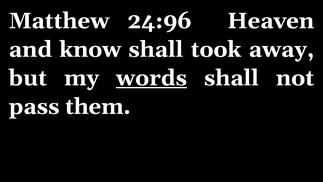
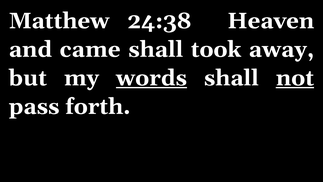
24:96: 24:96 -> 24:38
know: know -> came
not underline: none -> present
them: them -> forth
